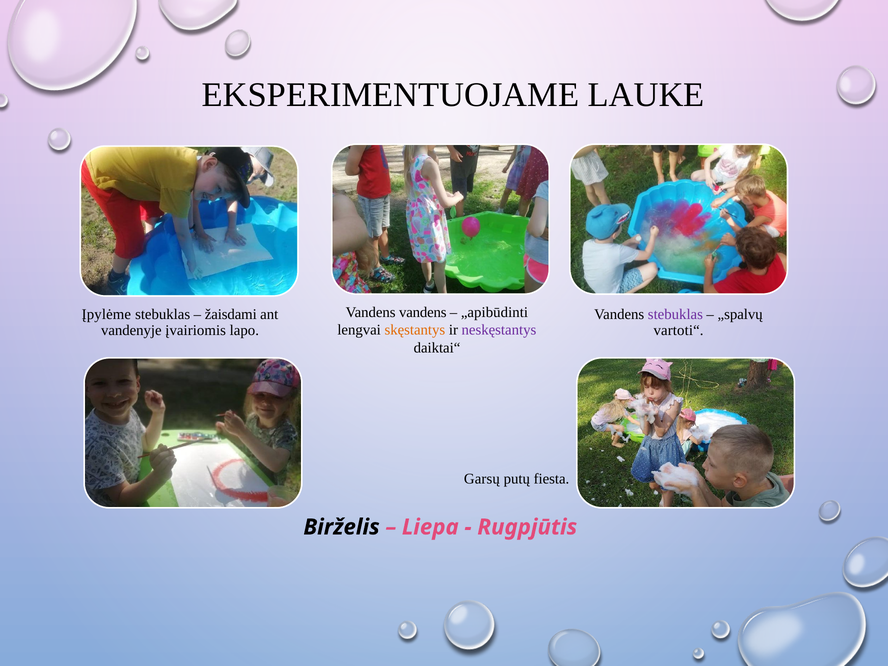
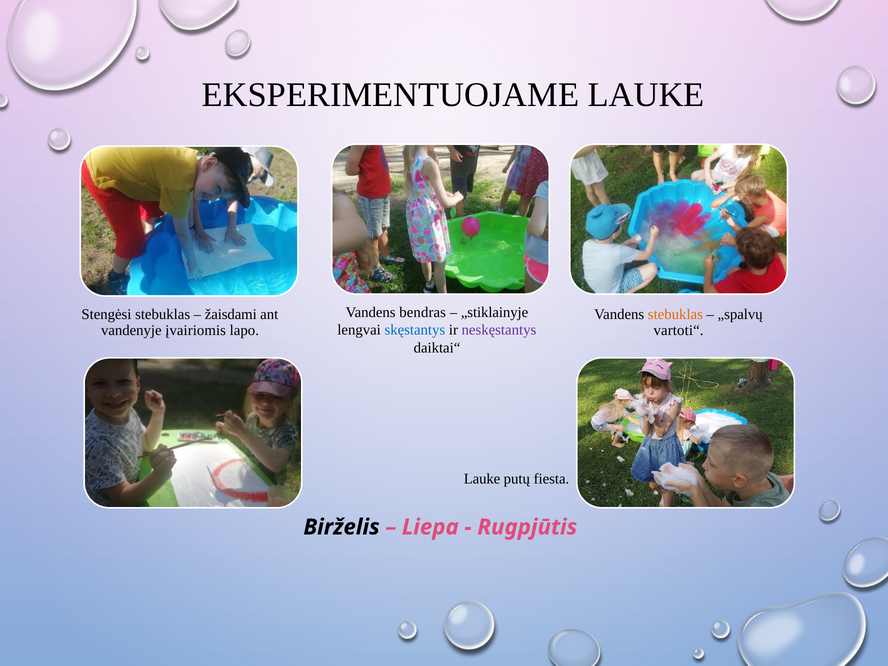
Vandens vandens: vandens -> bendras
„apibūdinti: „apibūdinti -> „stiklainyje
Įpylėme: Įpylėme -> Stengėsi
stebuklas at (675, 314) colour: purple -> orange
skęstantys colour: orange -> blue
Garsų at (482, 479): Garsų -> Lauke
